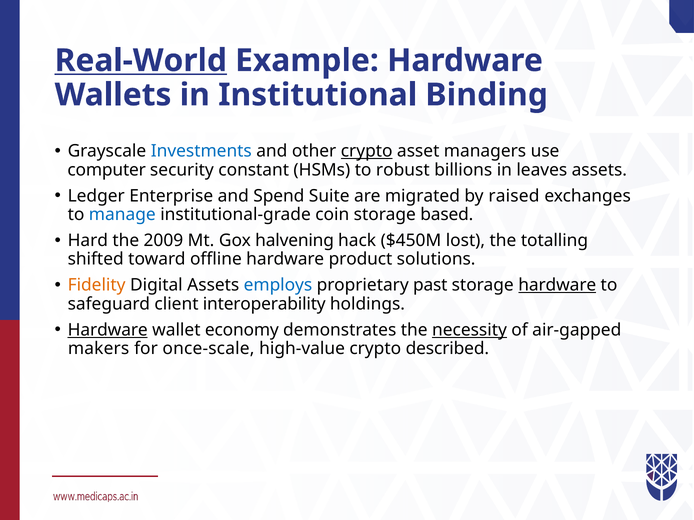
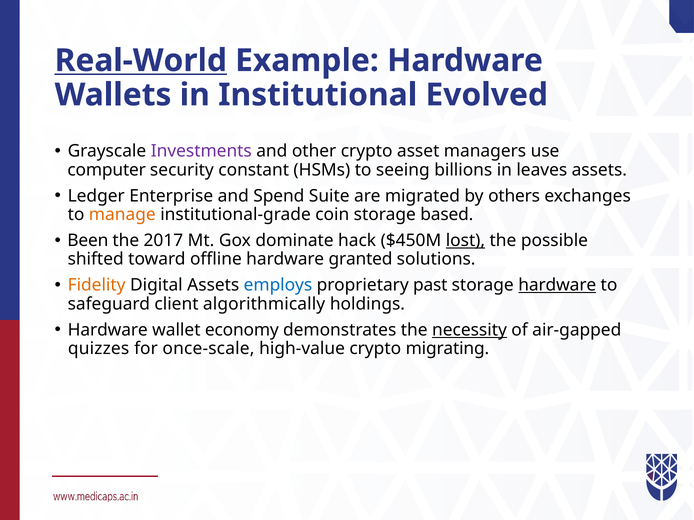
Binding: Binding -> Evolved
Investments colour: blue -> purple
crypto at (367, 151) underline: present -> none
robust: robust -> seeing
raised: raised -> others
manage colour: blue -> orange
Hard: Hard -> Been
2009: 2009 -> 2017
halvening: halvening -> dominate
lost underline: none -> present
totalling: totalling -> possible
product: product -> granted
interoperability: interoperability -> algorithmically
Hardware at (108, 330) underline: present -> none
makers: makers -> quizzes
described: described -> migrating
